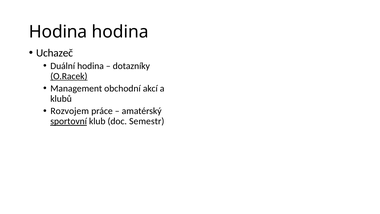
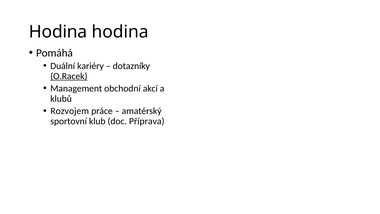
Uchazeč: Uchazeč -> Pomáhá
Duální hodina: hodina -> kariéry
sportovní underline: present -> none
Semestr: Semestr -> Příprava
